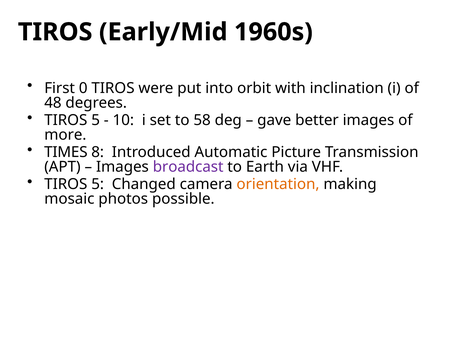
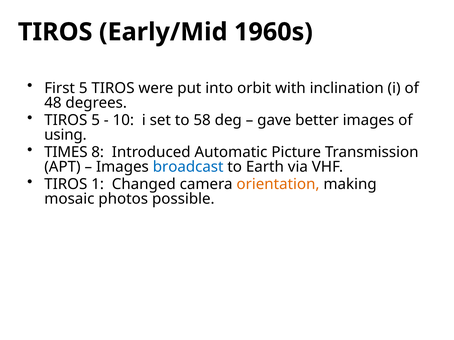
First 0: 0 -> 5
more: more -> using
broadcast colour: purple -> blue
5 at (98, 185): 5 -> 1
